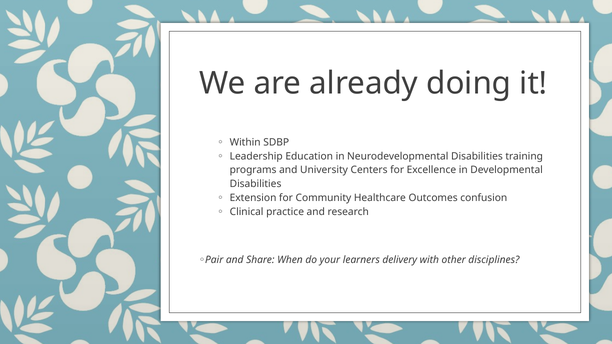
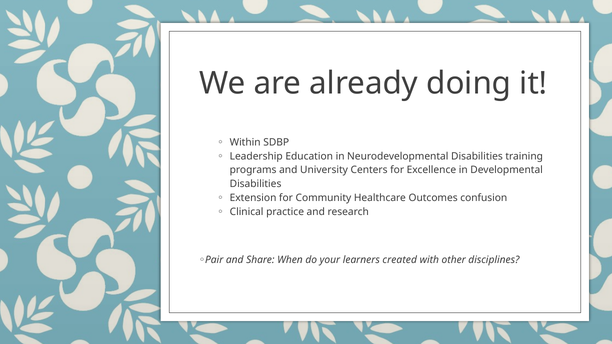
delivery: delivery -> created
